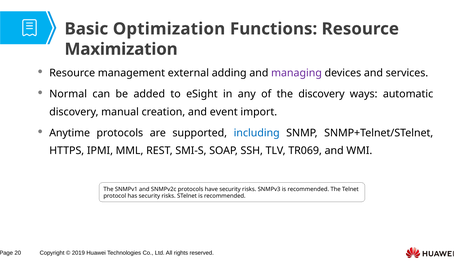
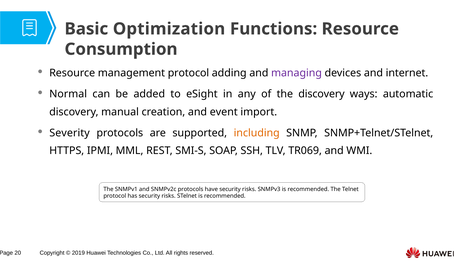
Maximization: Maximization -> Consumption
management external: external -> protocol
services: services -> internet
Anytime: Anytime -> Severity
including colour: blue -> orange
